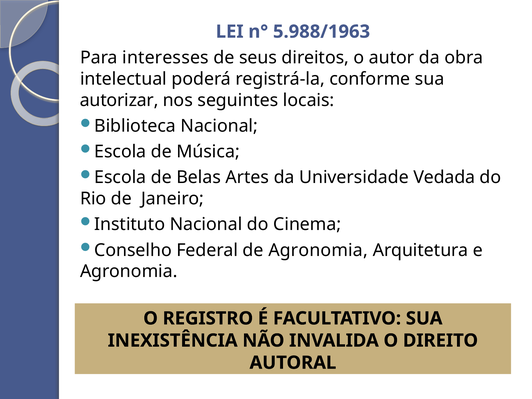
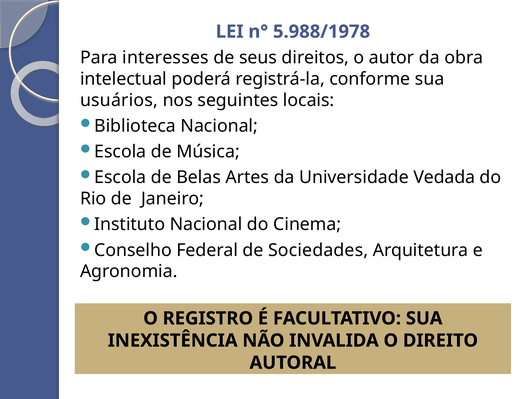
5.988/1963: 5.988/1963 -> 5.988/1978
autorizar: autorizar -> usuários
de Agronomia: Agronomia -> Sociedades
